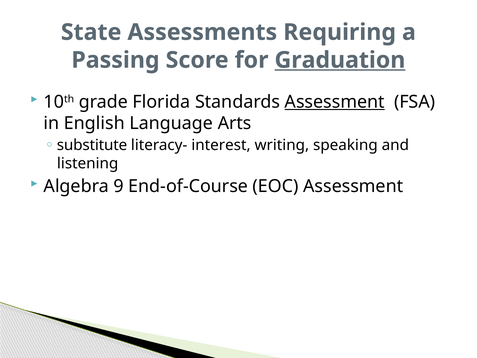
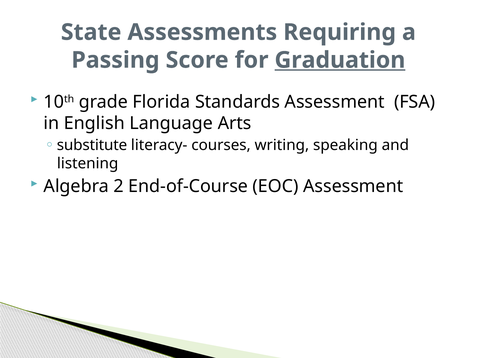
Assessment at (335, 102) underline: present -> none
interest: interest -> courses
9: 9 -> 2
